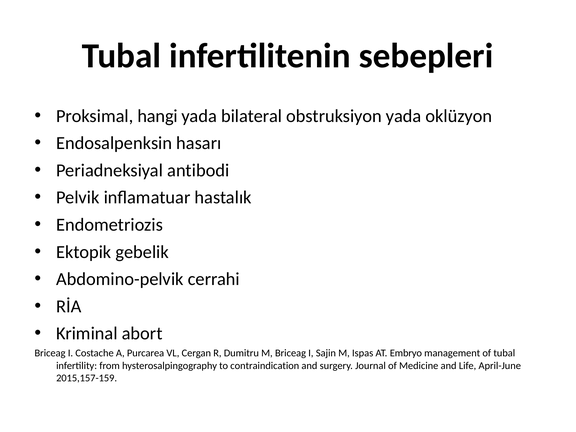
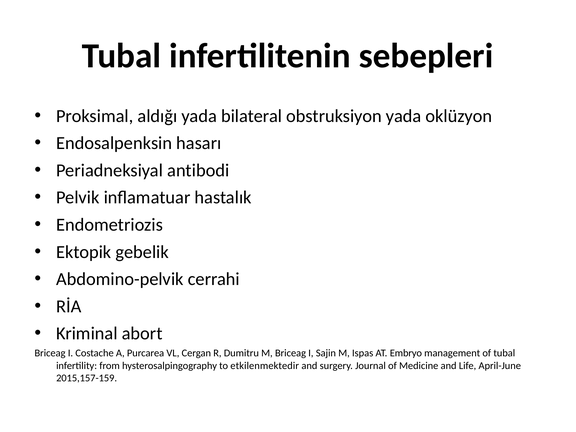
hangi: hangi -> aldığı
contraindication: contraindication -> etkilenmektedir
